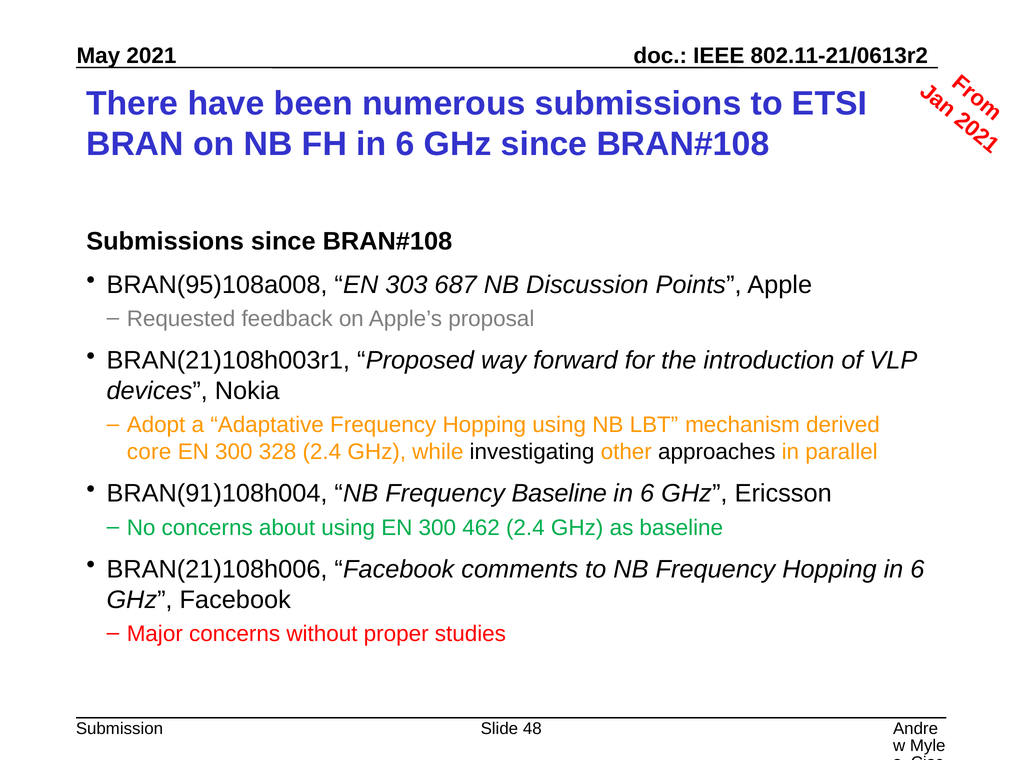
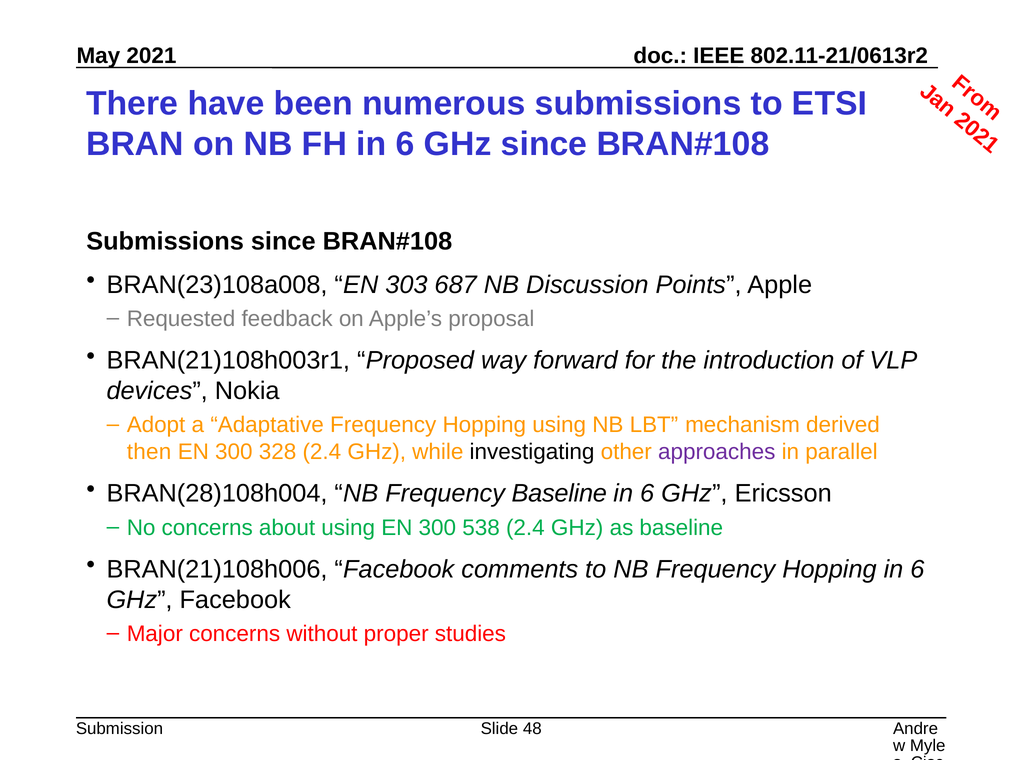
BRAN(95)108a008: BRAN(95)108a008 -> BRAN(23)108a008
core: core -> then
approaches colour: black -> purple
BRAN(91)108h004: BRAN(91)108h004 -> BRAN(28)108h004
462: 462 -> 538
